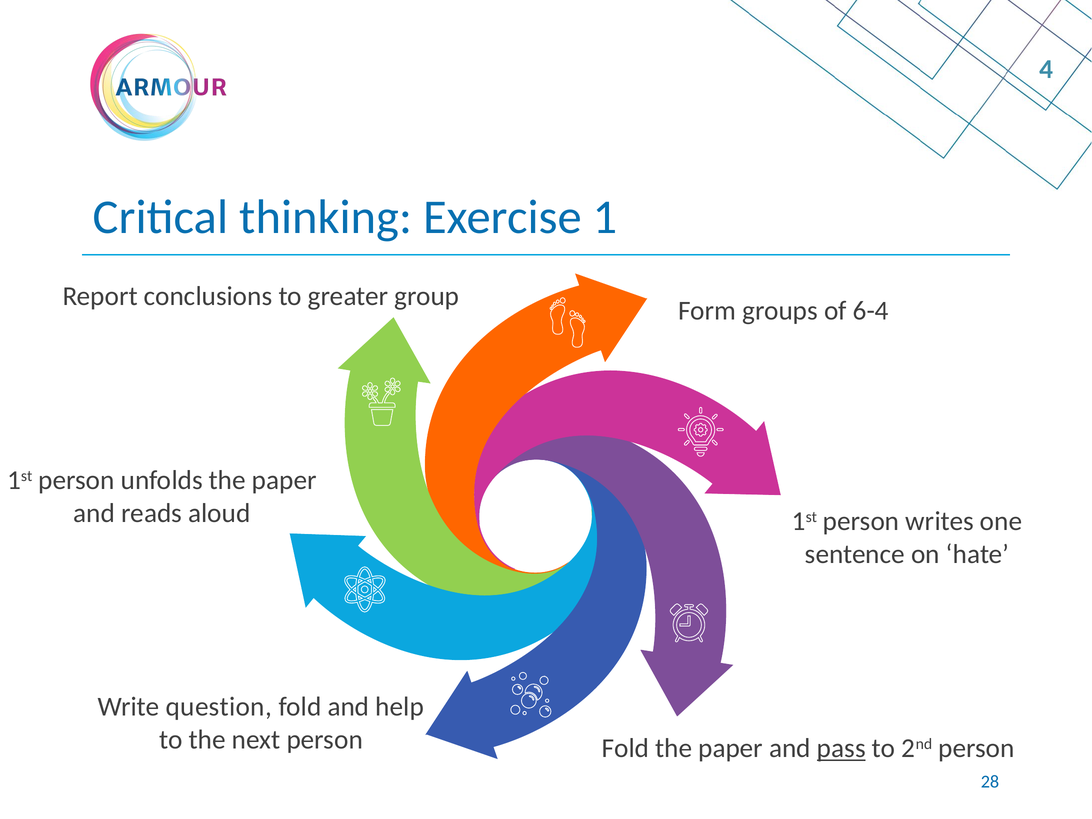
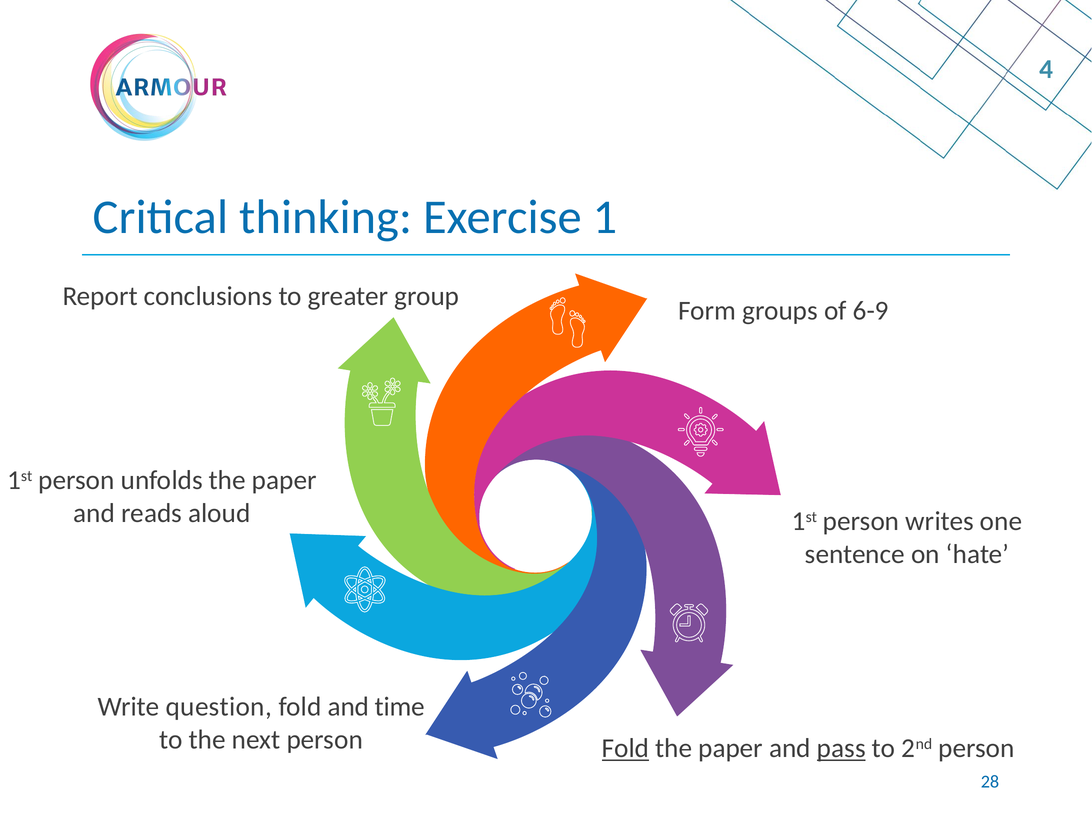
6-4: 6-4 -> 6-9
help: help -> time
Fold at (625, 748) underline: none -> present
